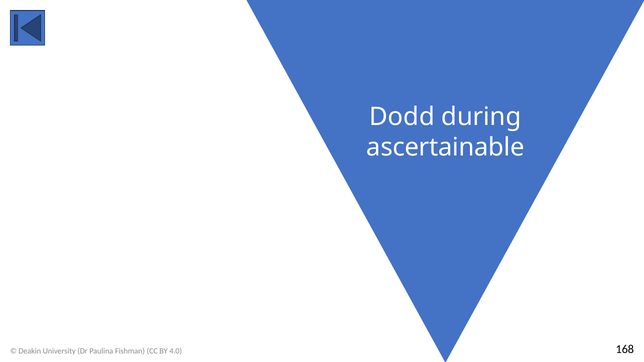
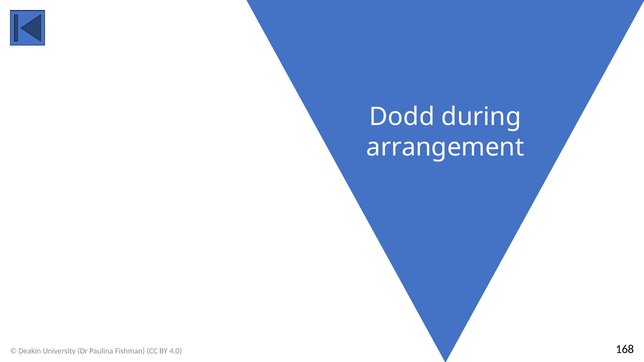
ascertainable: ascertainable -> arrangement
